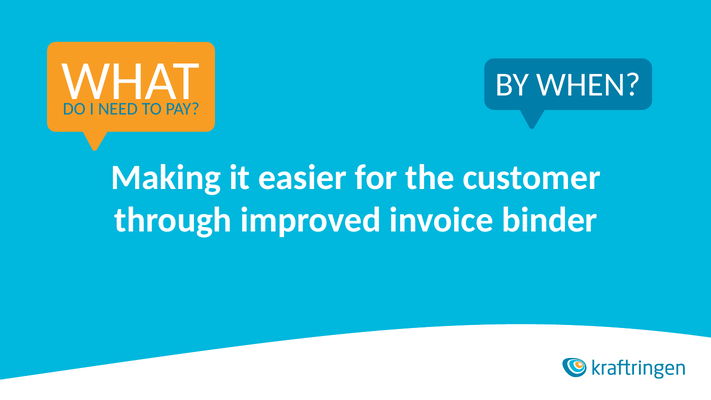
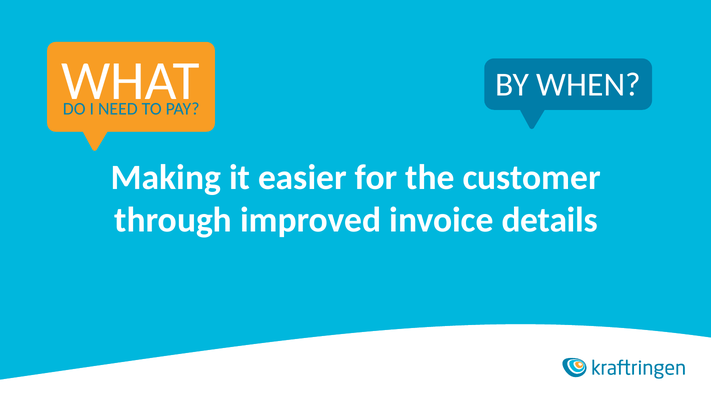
binder: binder -> details
